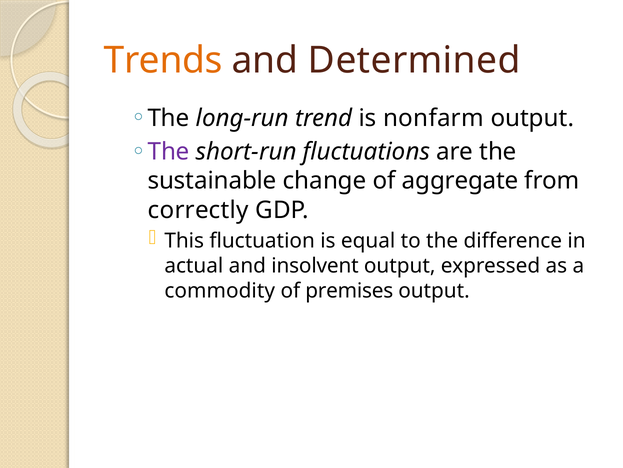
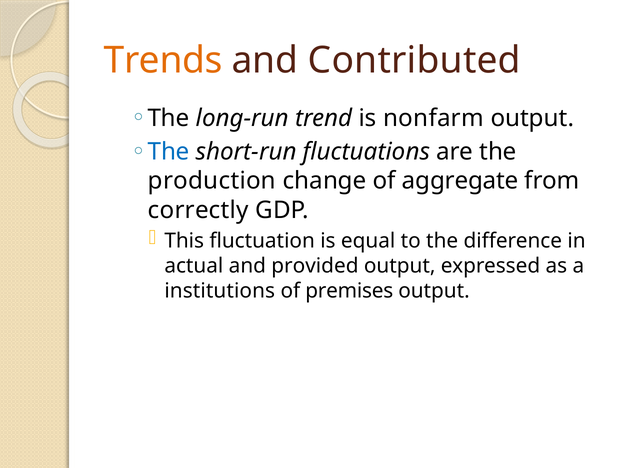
Determined: Determined -> Contributed
The at (169, 152) colour: purple -> blue
sustainable: sustainable -> production
insolvent: insolvent -> provided
commodity: commodity -> institutions
